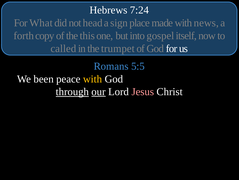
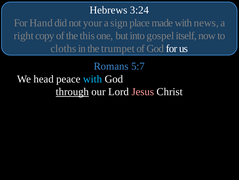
7:24: 7:24 -> 3:24
What: What -> Hand
head: head -> your
forth: forth -> right
called: called -> cloths
5:5: 5:5 -> 5:7
been: been -> head
with at (93, 79) colour: yellow -> light blue
our underline: present -> none
